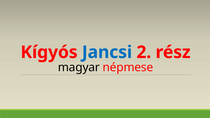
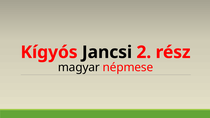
Jancsi colour: blue -> black
